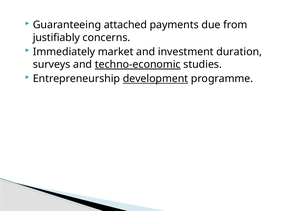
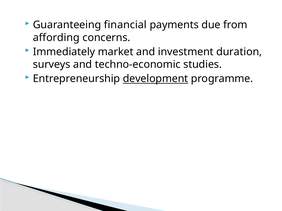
attached: attached -> financial
justifiably: justifiably -> affording
techno-economic underline: present -> none
